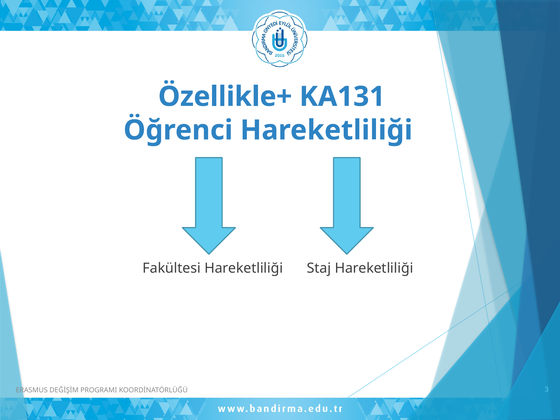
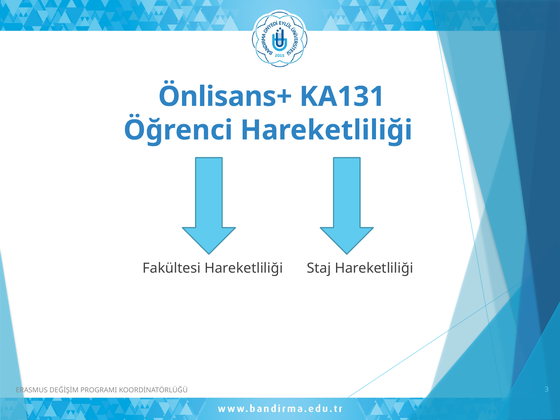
Özellikle+: Özellikle+ -> Önlisans+
